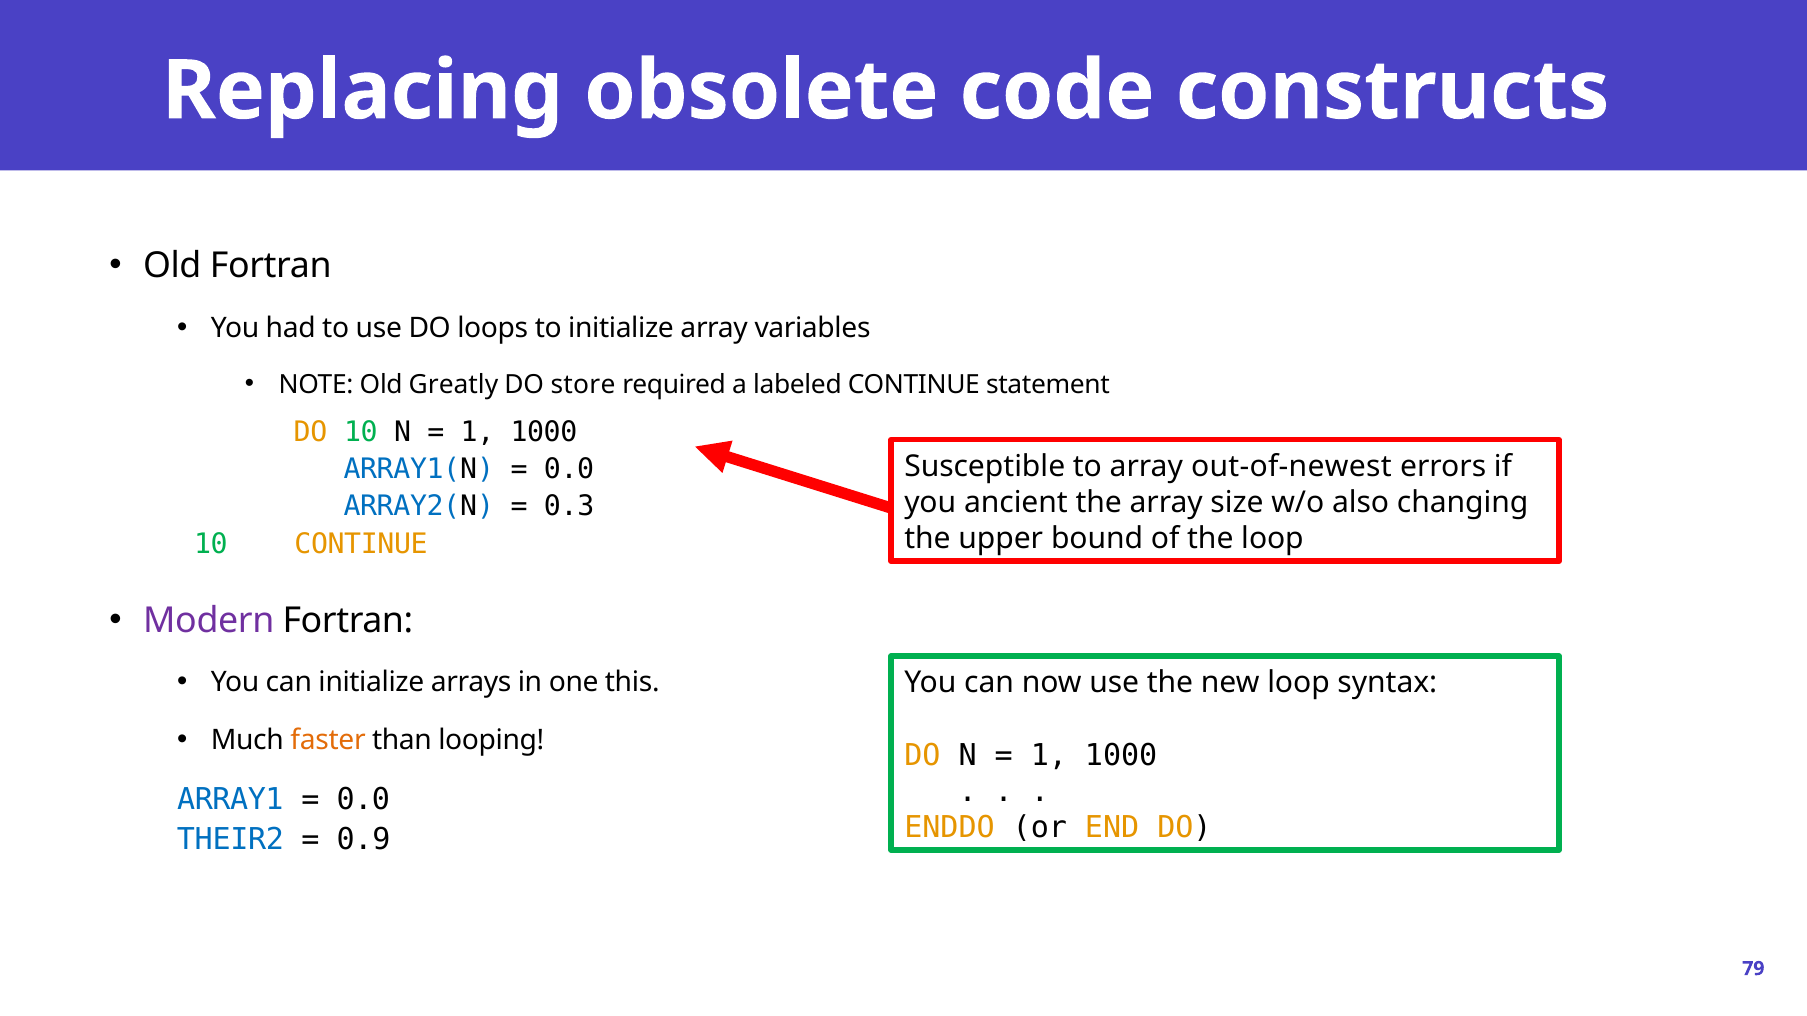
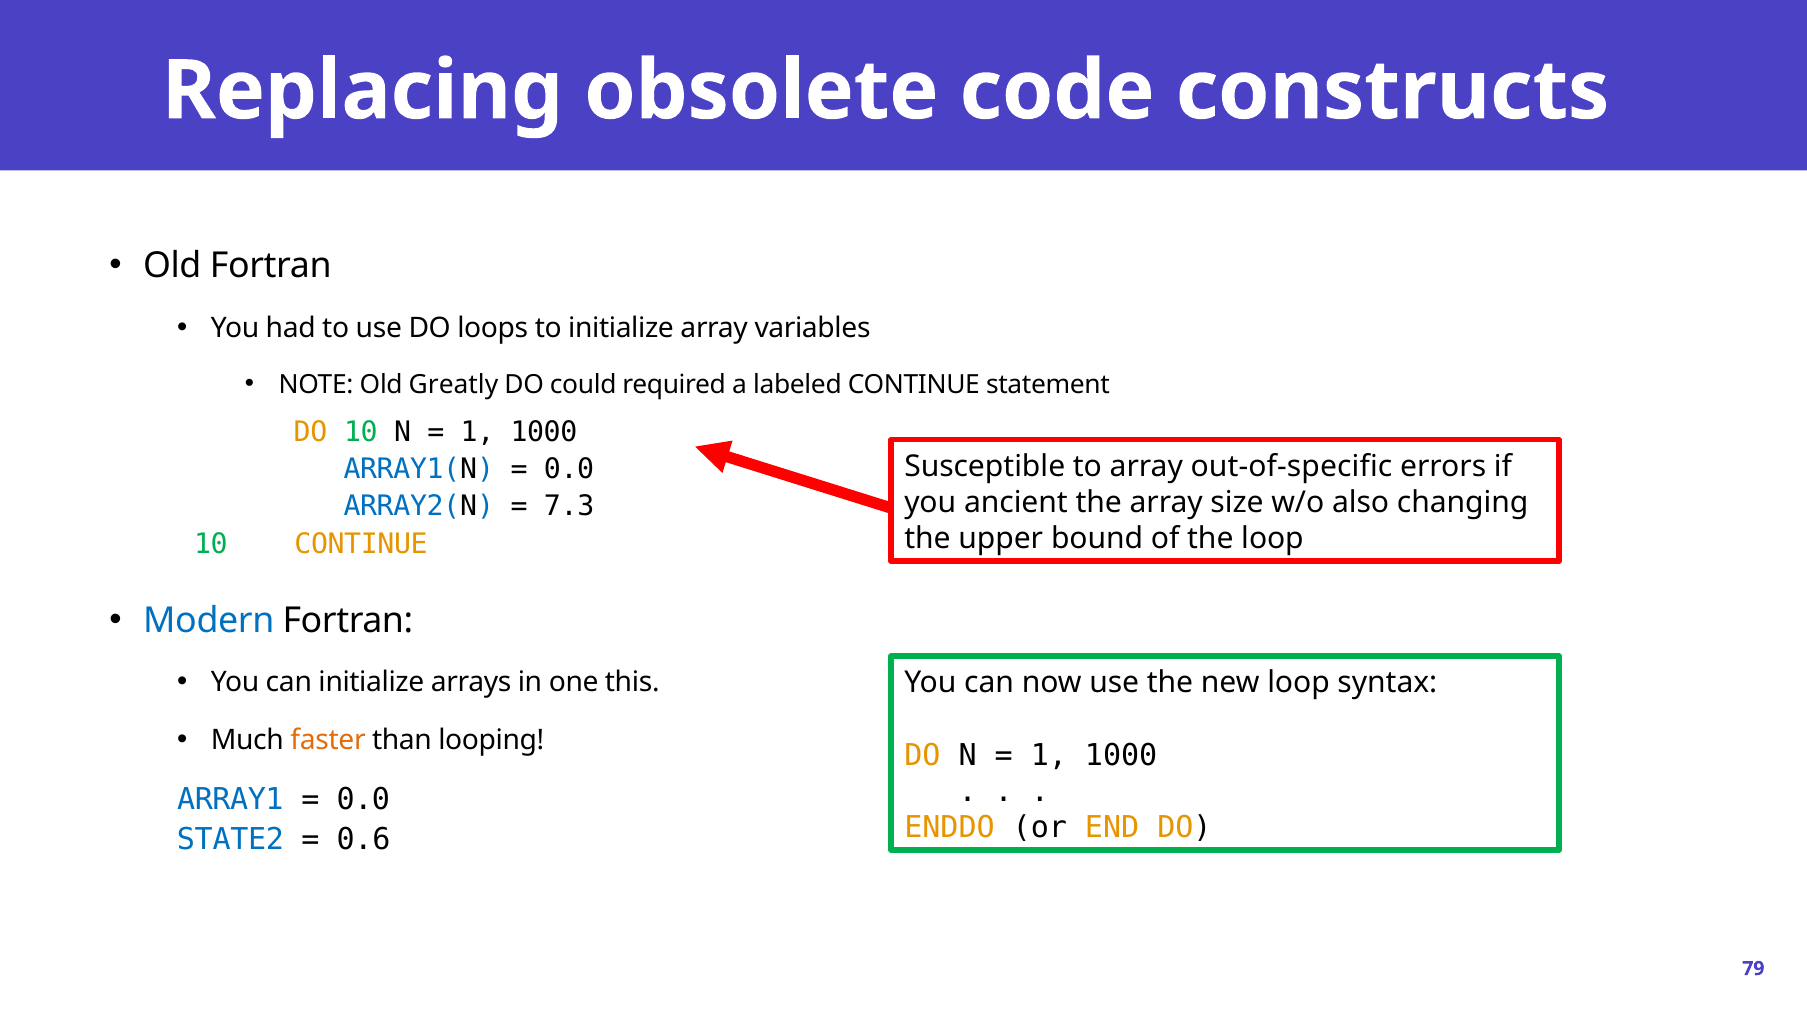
store: store -> could
out-of-newest: out-of-newest -> out-of-specific
0.3: 0.3 -> 7.3
Modern colour: purple -> blue
THEIR2: THEIR2 -> STATE2
0.9: 0.9 -> 0.6
